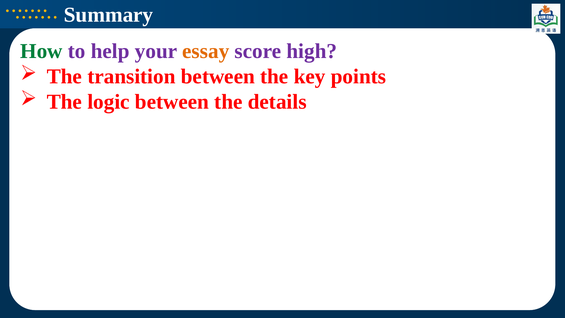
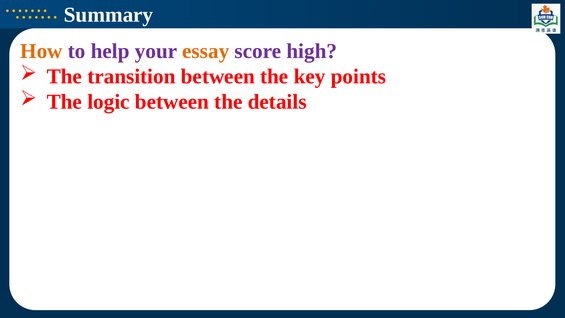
How colour: green -> orange
